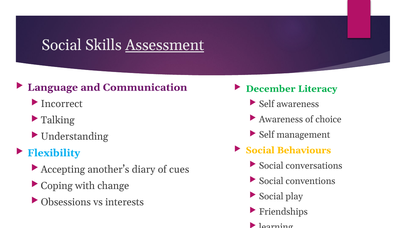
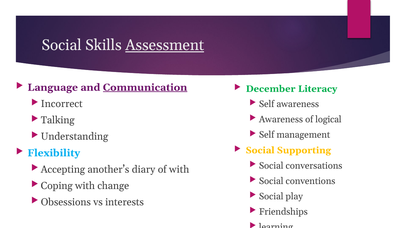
Communication underline: none -> present
choice: choice -> logical
Behaviours: Behaviours -> Supporting
of cues: cues -> with
